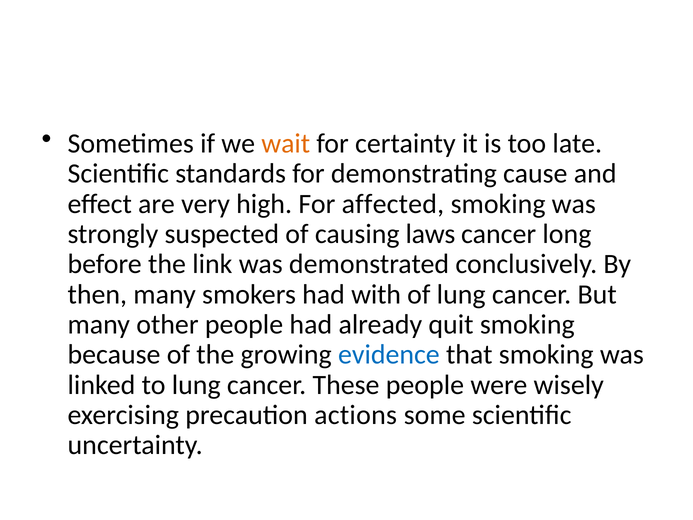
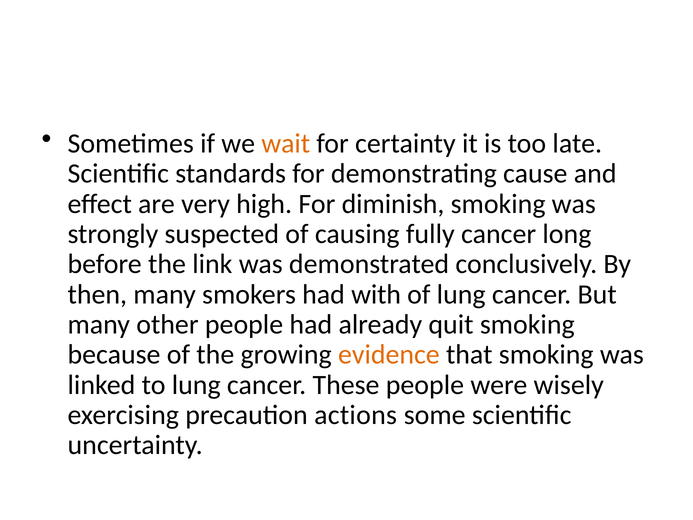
affected: affected -> diminish
laws: laws -> fully
evidence colour: blue -> orange
